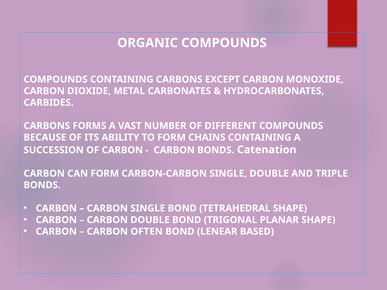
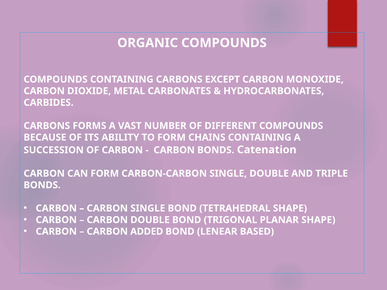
OFTEN: OFTEN -> ADDED
